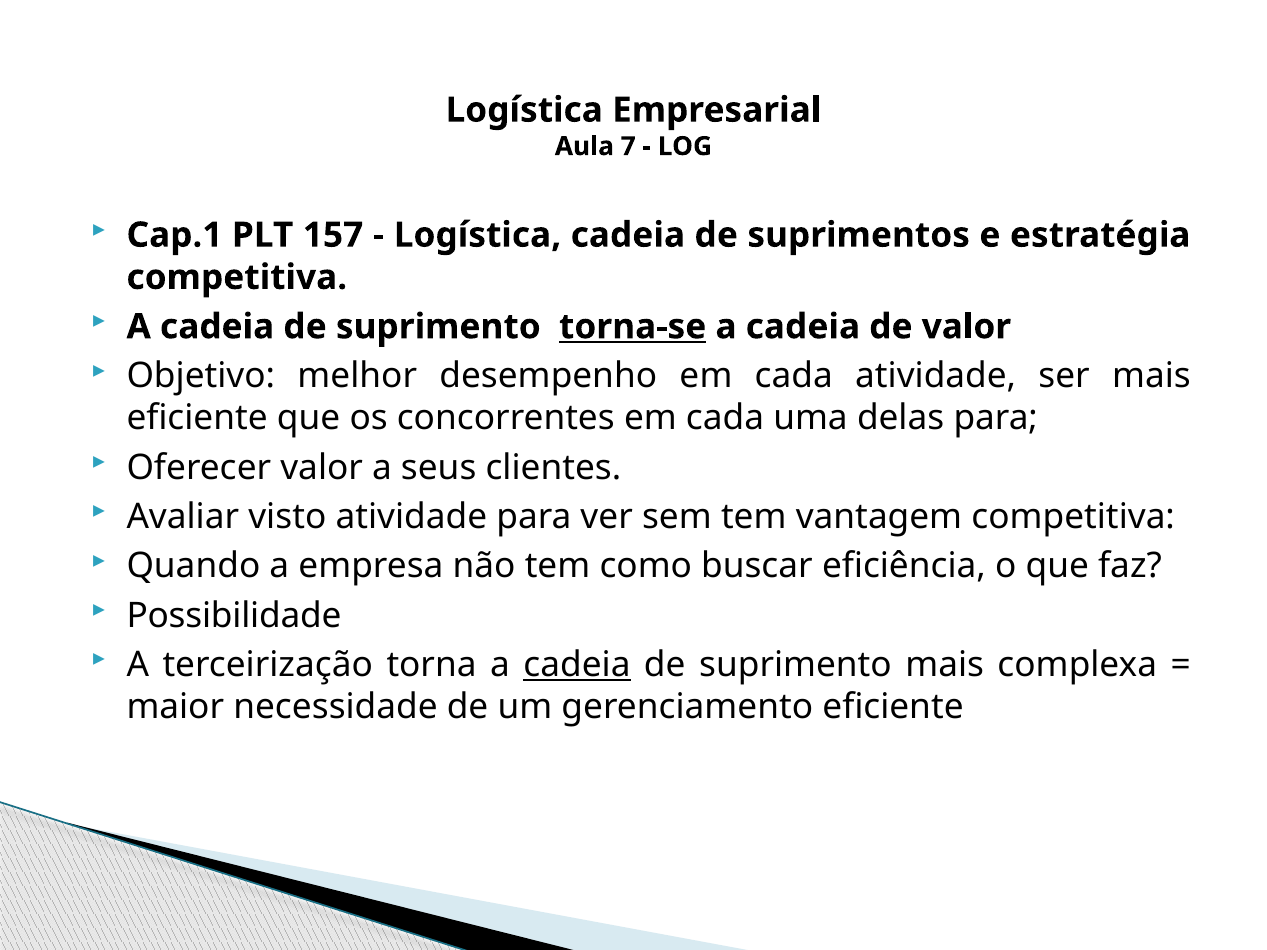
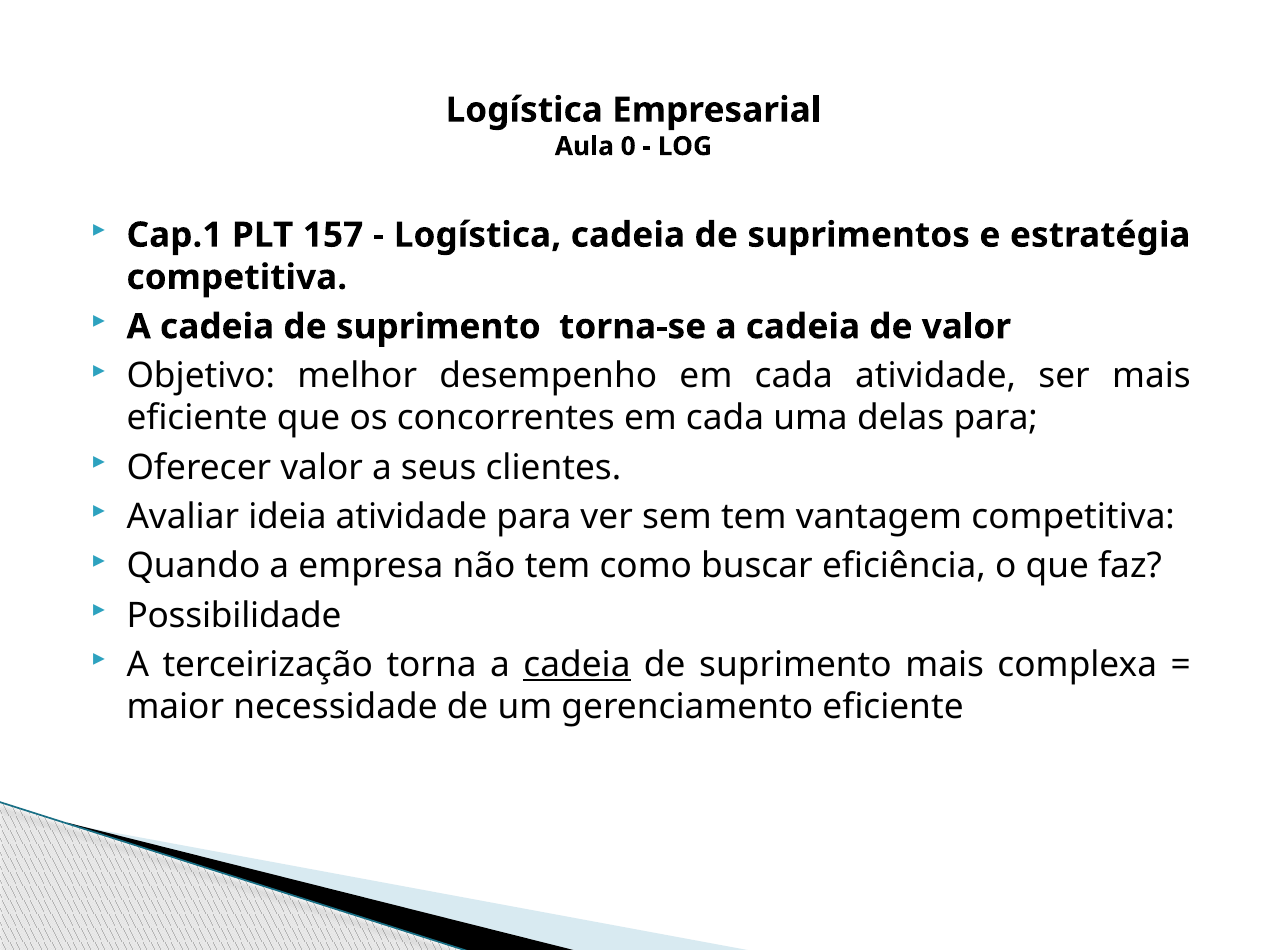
7: 7 -> 0
torna-se underline: present -> none
visto: visto -> ideia
